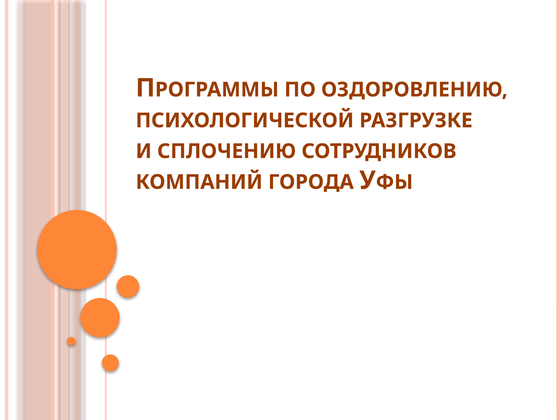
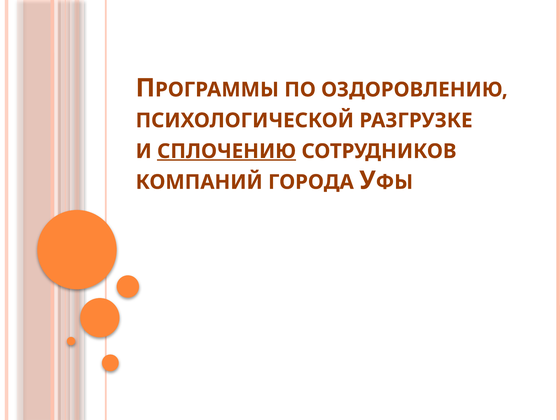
СПЛОЧЕНИЮ underline: none -> present
